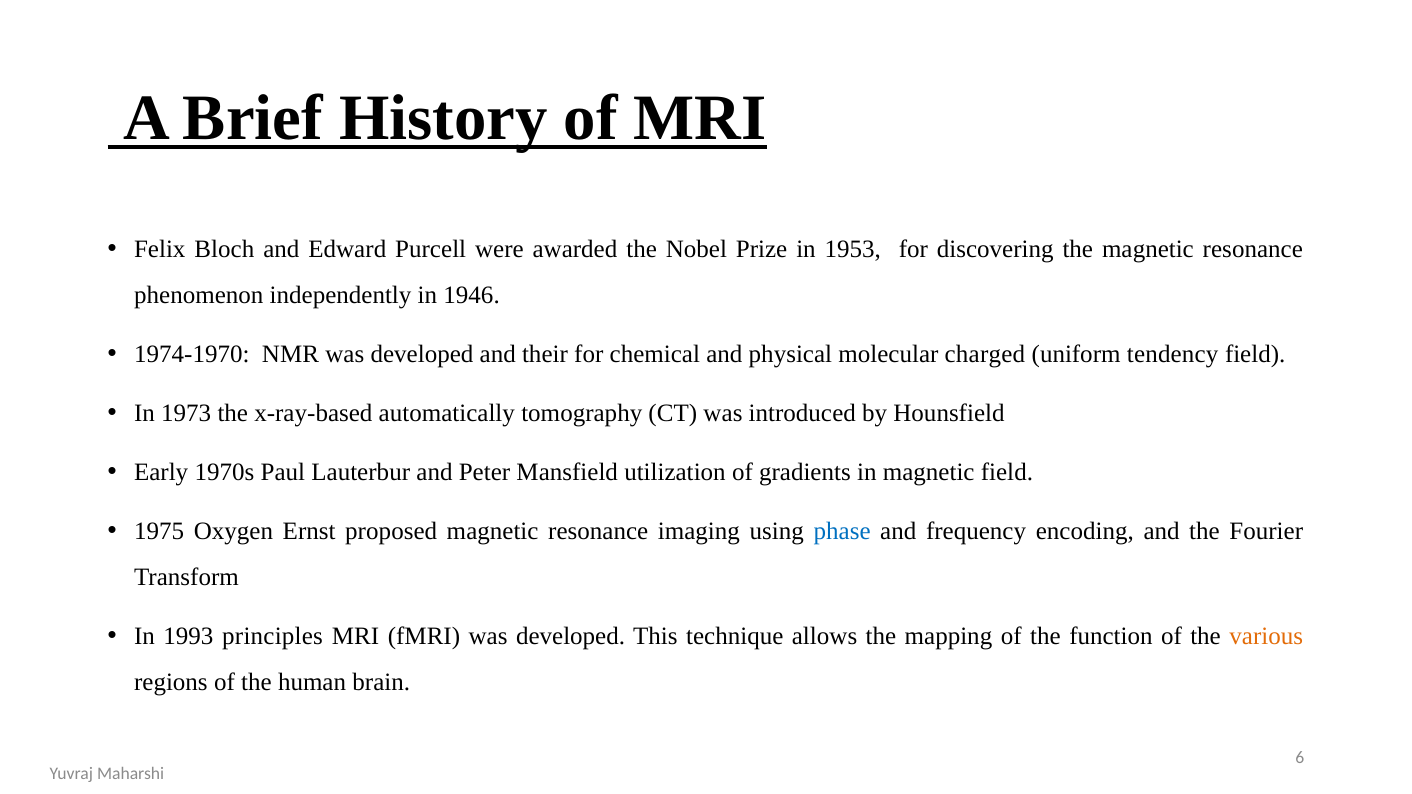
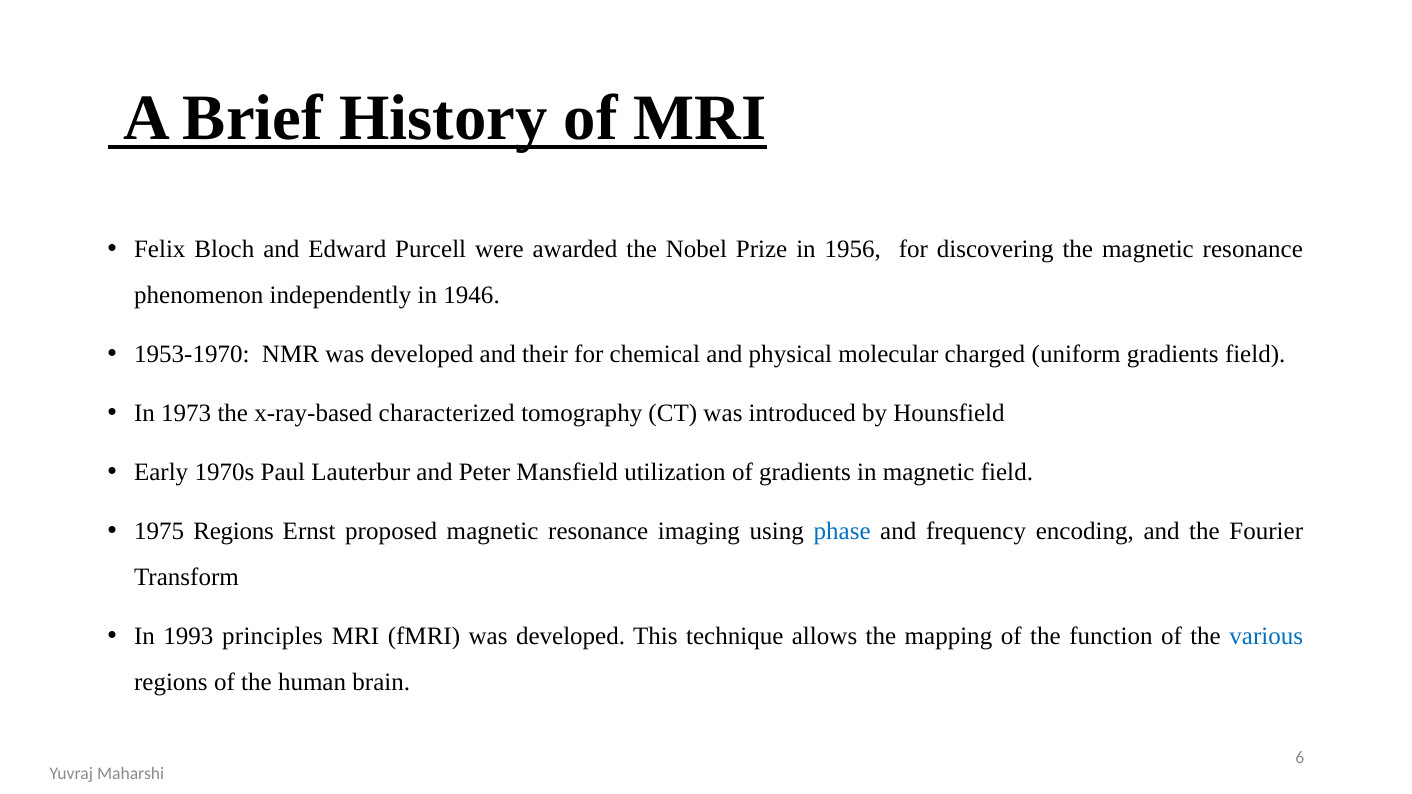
1953: 1953 -> 1956
1974-1970: 1974-1970 -> 1953-1970
uniform tendency: tendency -> gradients
automatically: automatically -> characterized
1975 Oxygen: Oxygen -> Regions
various colour: orange -> blue
